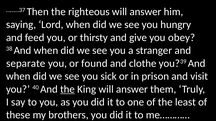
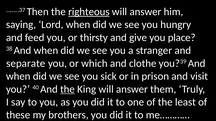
righteous underline: none -> present
obey: obey -> place
found: found -> which
